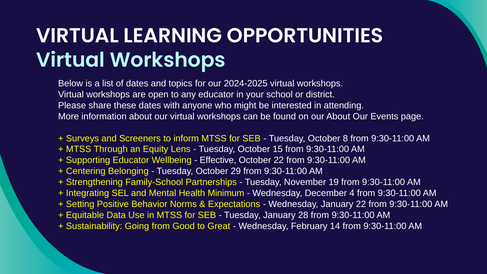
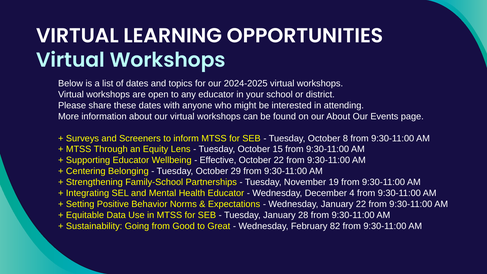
Health Minimum: Minimum -> Educator
14: 14 -> 82
